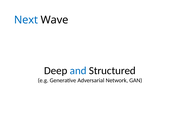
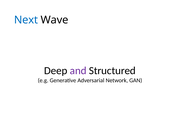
and colour: blue -> purple
